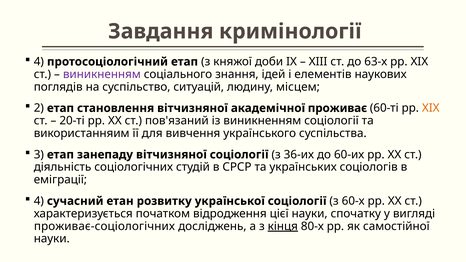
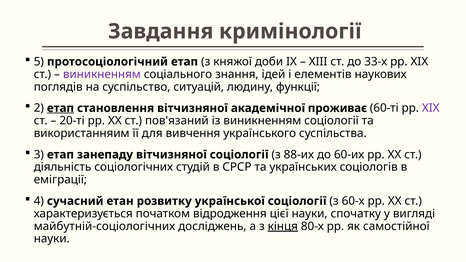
4 at (39, 62): 4 -> 5
63-х: 63-х -> 33-х
місцем: місцем -> функції
етап at (60, 108) underline: none -> present
XIX at (431, 108) colour: orange -> purple
36-их: 36-их -> 88-их
проживає-соціологічних: проживає-соціологічних -> майбутній-соціологічних
